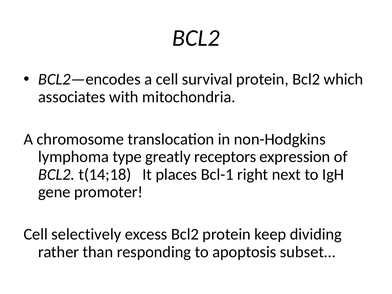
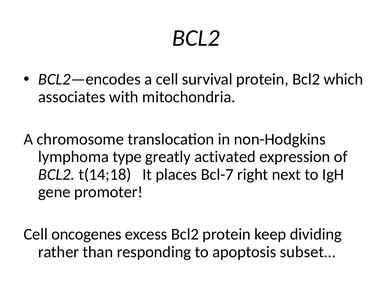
receptors: receptors -> activated
Bcl-1: Bcl-1 -> Bcl-7
selectively: selectively -> oncogenes
